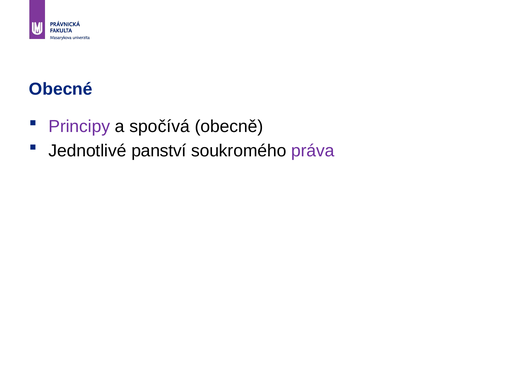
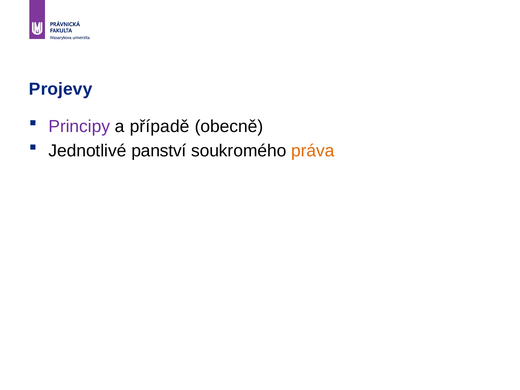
Obecné: Obecné -> Projevy
spočívá: spočívá -> případě
práva colour: purple -> orange
